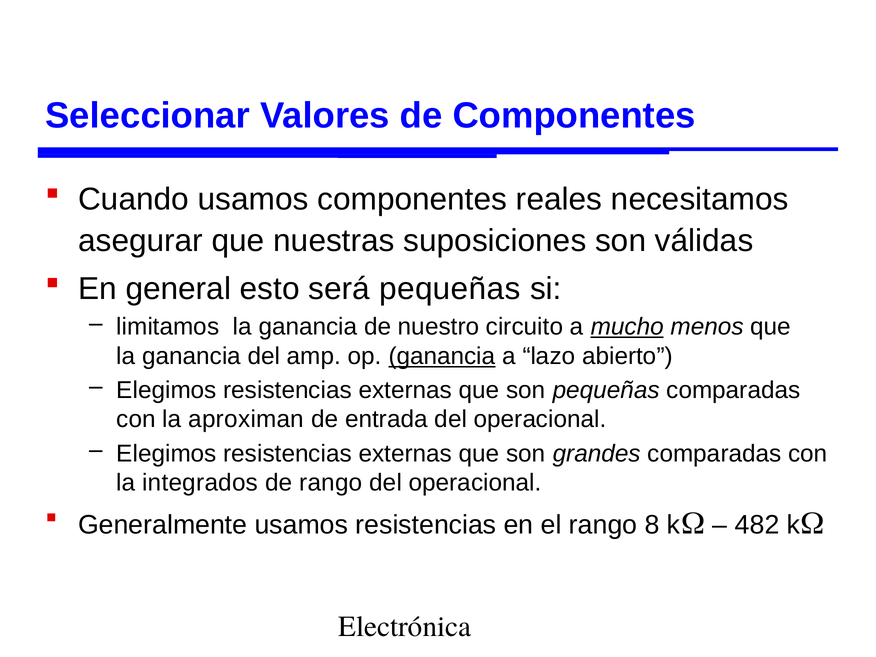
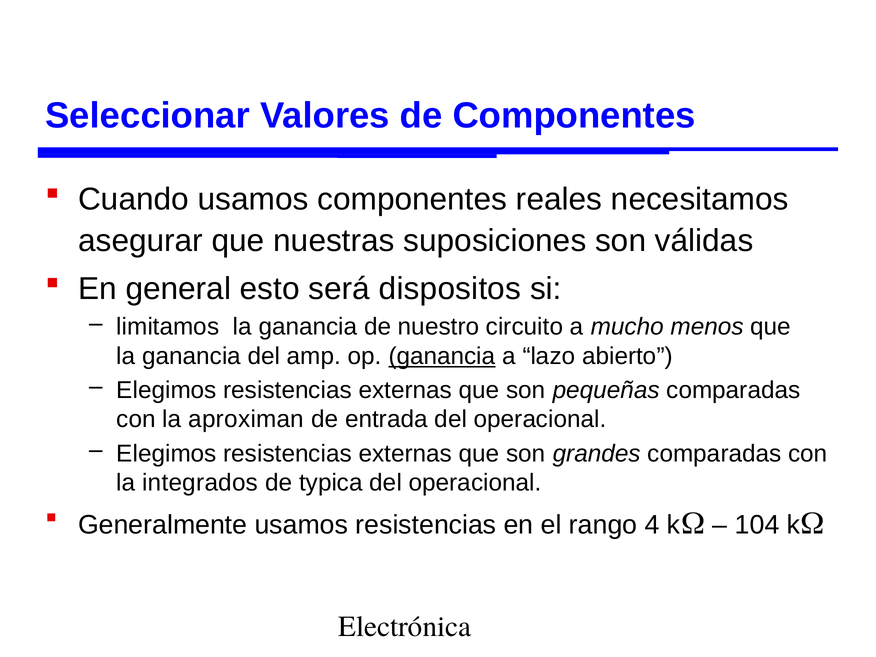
será pequeñas: pequeñas -> dispositos
mucho underline: present -> none
de rango: rango -> typica
8: 8 -> 4
482: 482 -> 104
